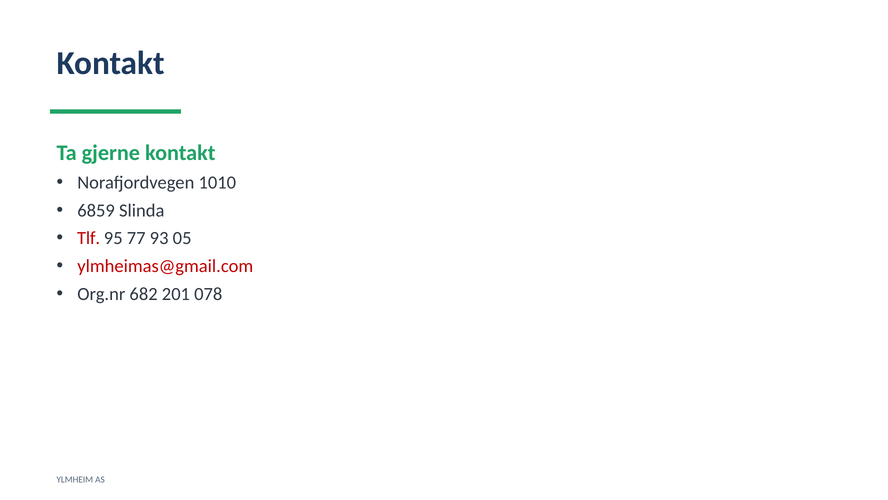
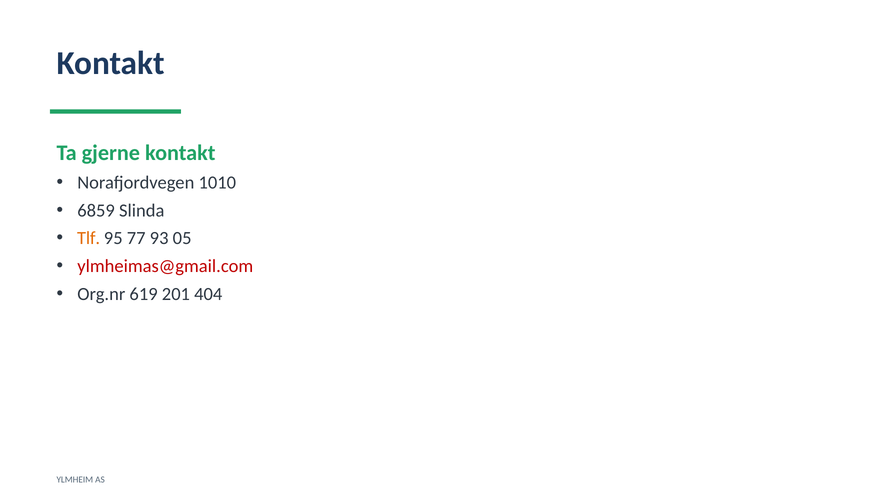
Tlf colour: red -> orange
682: 682 -> 619
078: 078 -> 404
